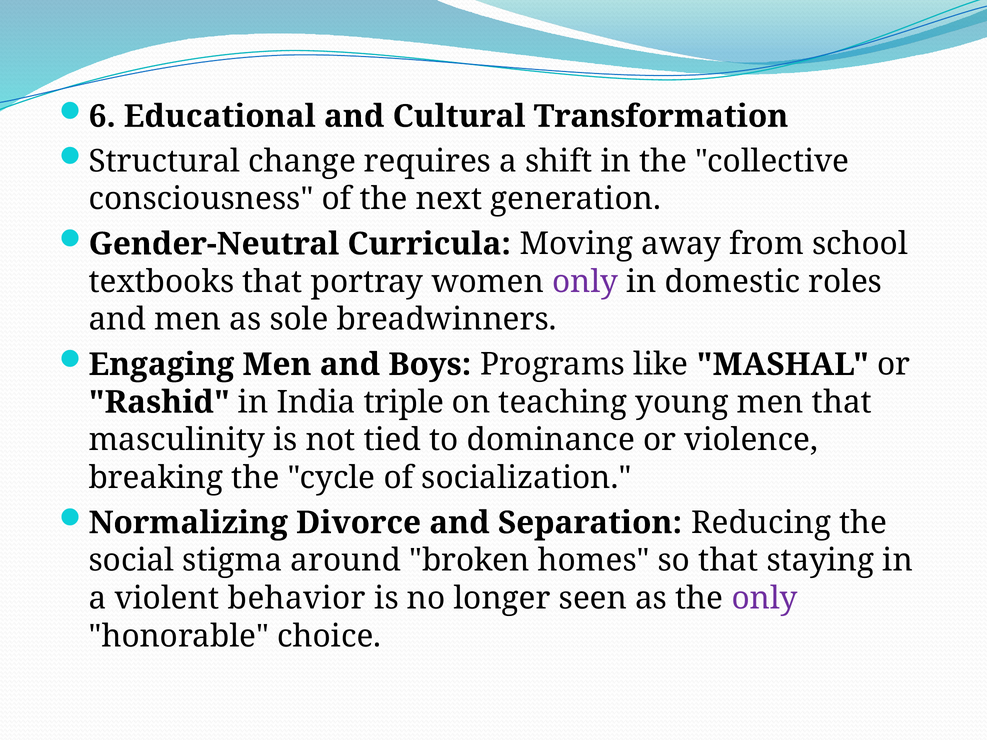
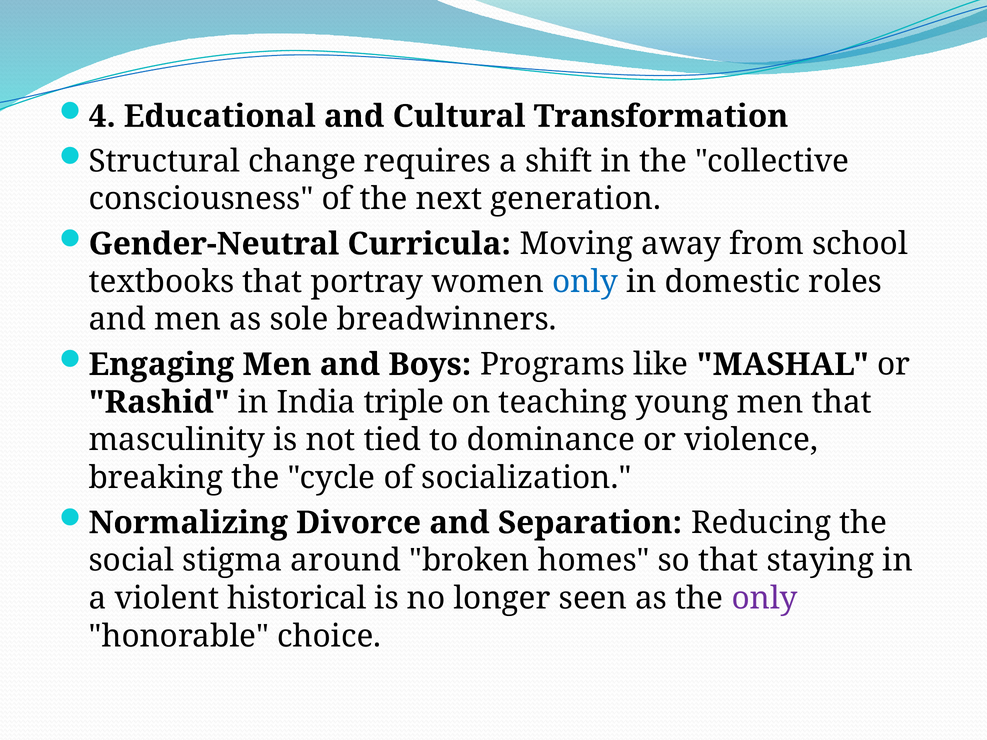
6: 6 -> 4
only at (585, 282) colour: purple -> blue
behavior: behavior -> historical
